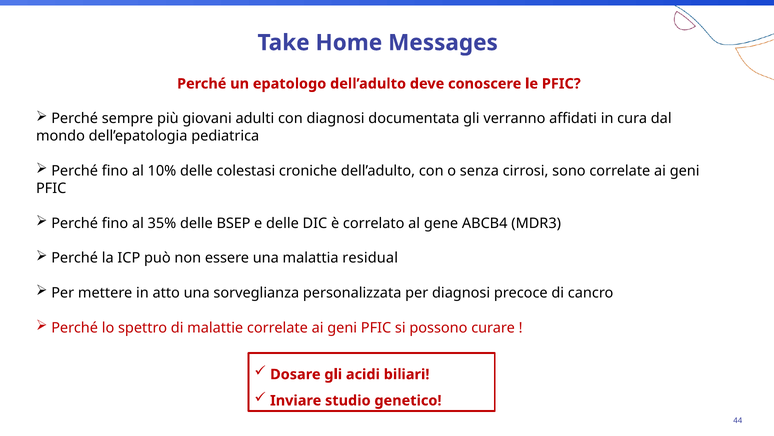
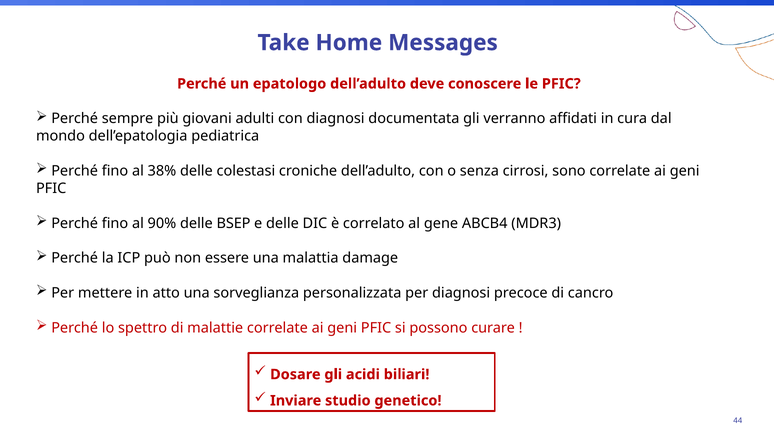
10%: 10% -> 38%
35%: 35% -> 90%
residual: residual -> damage
